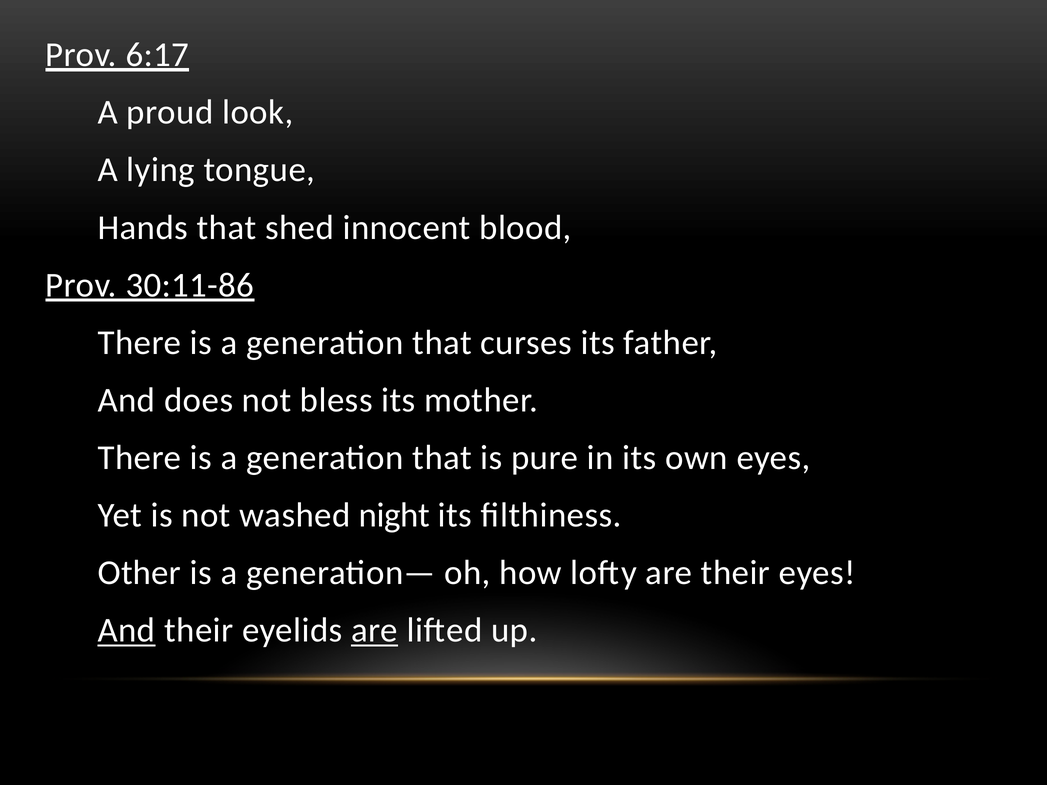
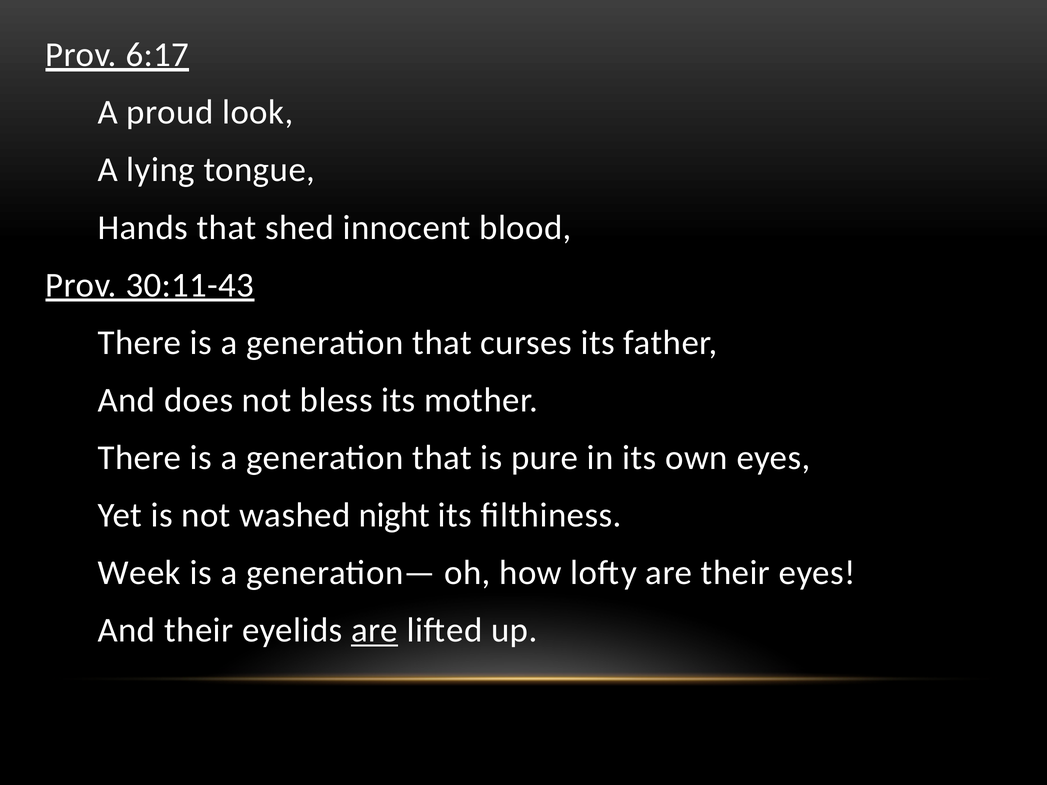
30:11-86: 30:11-86 -> 30:11-43
Other: Other -> Week
And at (126, 631) underline: present -> none
